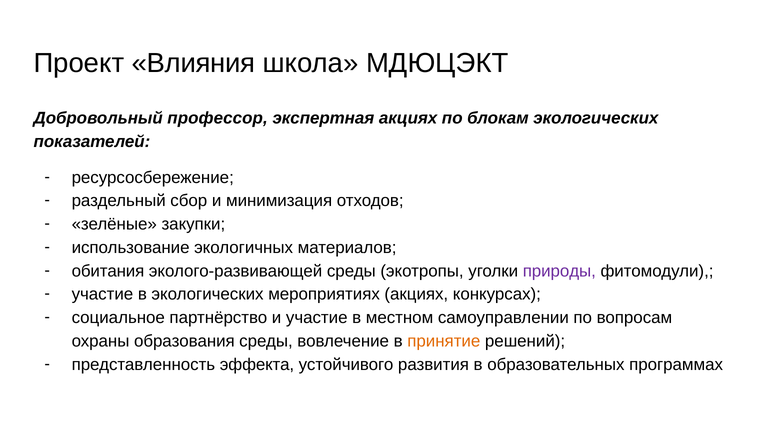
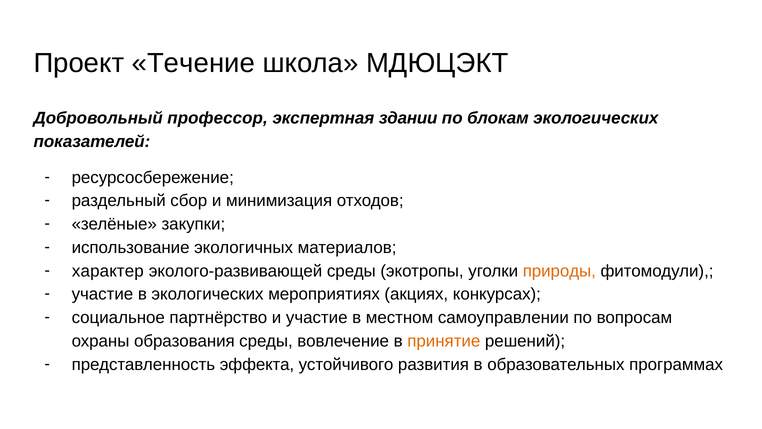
Влияния: Влияния -> Течение
экспертная акциях: акциях -> здании
обитания: обитания -> характер
природы colour: purple -> orange
